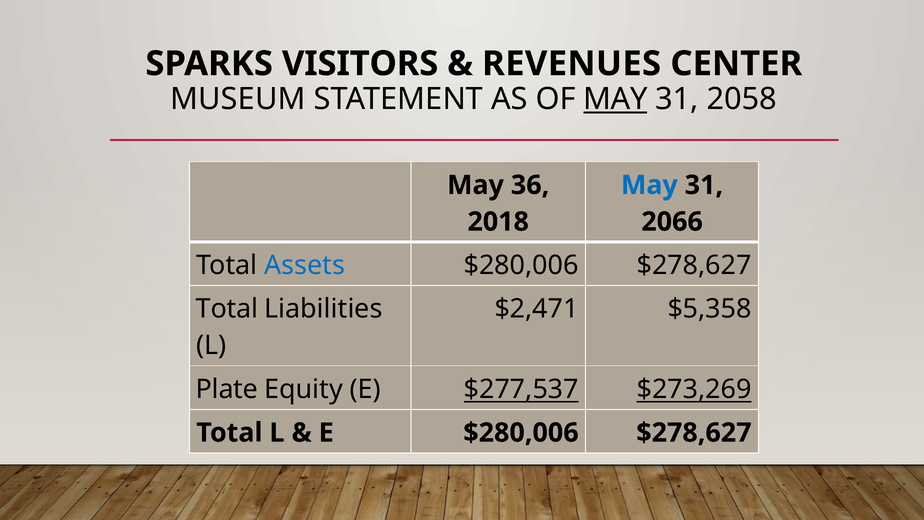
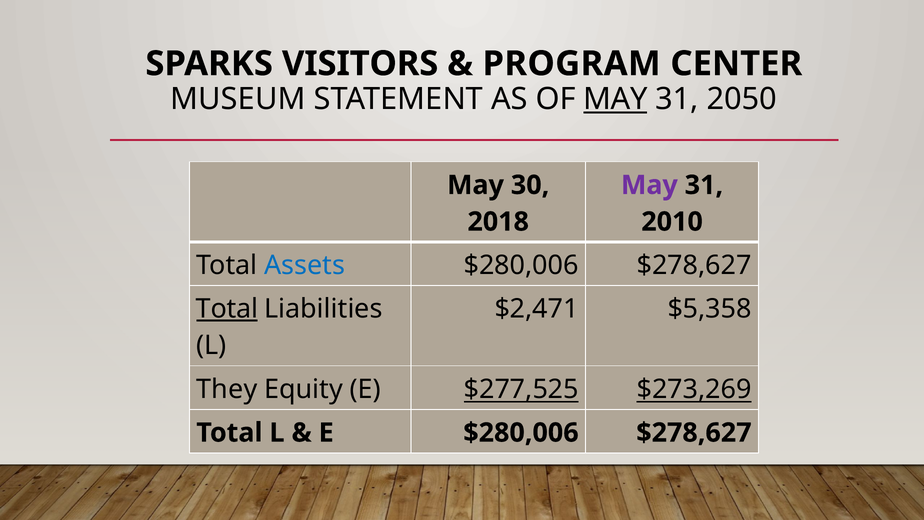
REVENUES: REVENUES -> PROGRAM
2058: 2058 -> 2050
36: 36 -> 30
May at (649, 185) colour: blue -> purple
2066: 2066 -> 2010
Total at (227, 309) underline: none -> present
Plate: Plate -> They
$277,537: $277,537 -> $277,525
